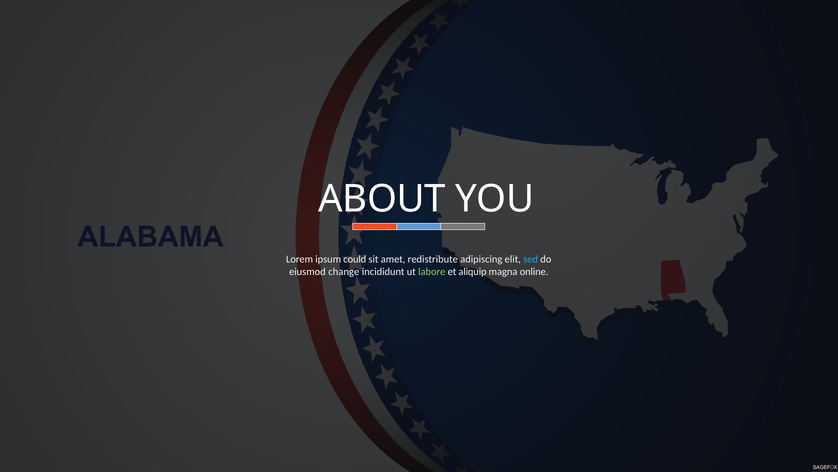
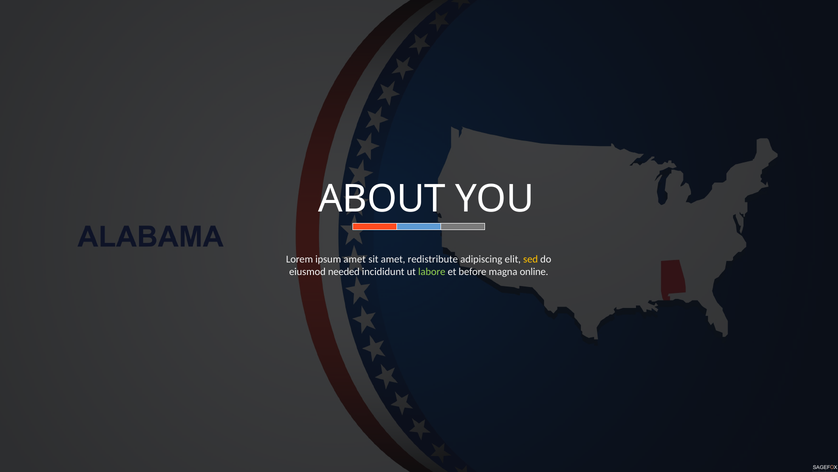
ipsum could: could -> amet
sed colour: light blue -> yellow
change: change -> needed
aliquip: aliquip -> before
